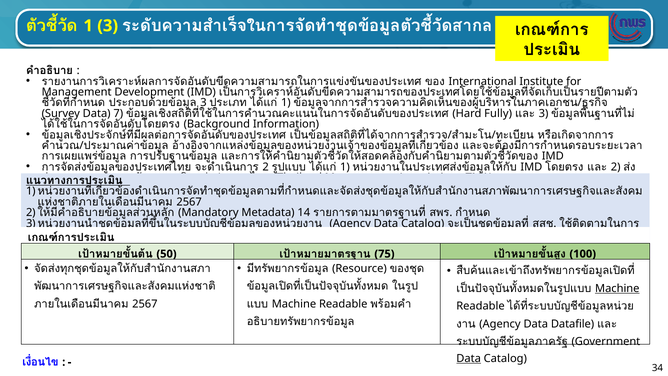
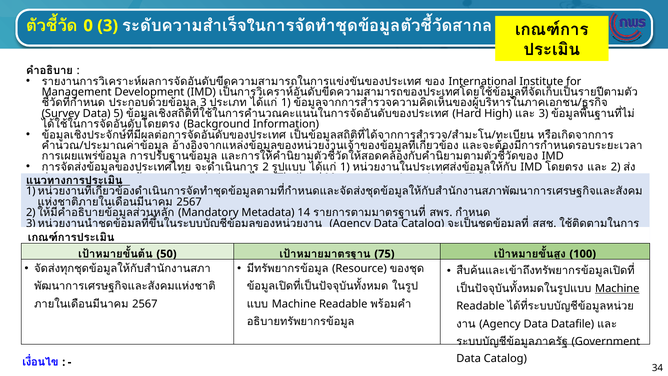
1 at (88, 26): 1 -> 0
7: 7 -> 5
Fully: Fully -> High
Data at (469, 358) underline: present -> none
